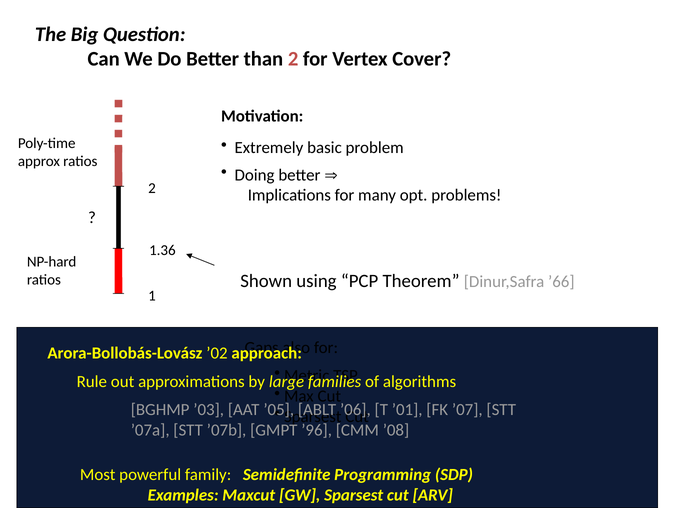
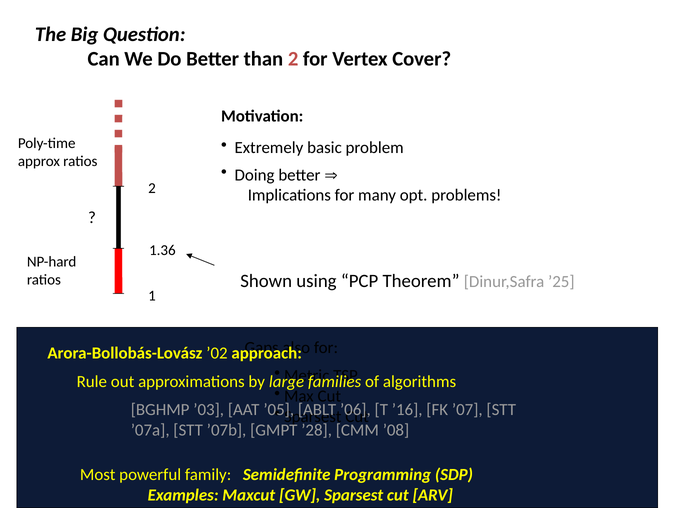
’66: ’66 -> ’25
’01: ’01 -> ’16
’96: ’96 -> ’28
